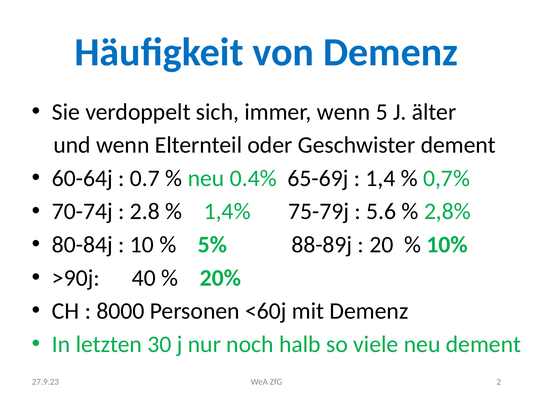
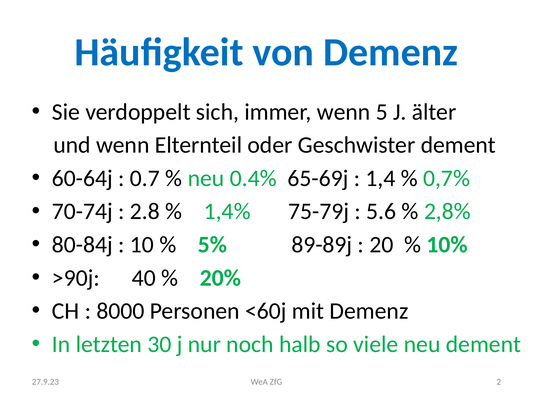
88-89j: 88-89j -> 89-89j
